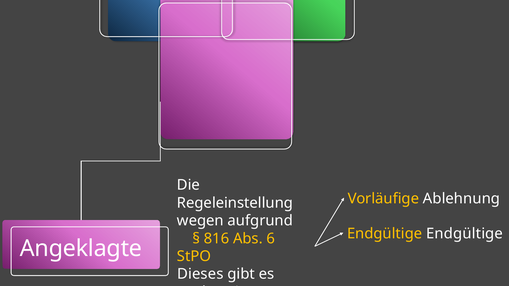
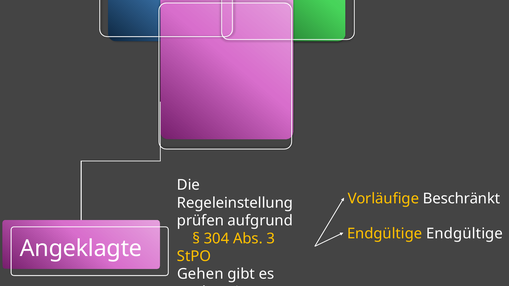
Ablehnung: Ablehnung -> Beschränkt
wegen: wegen -> prüfen
816: 816 -> 304
6: 6 -> 3
Dieses: Dieses -> Gehen
